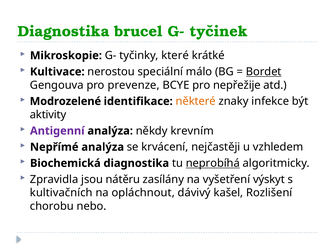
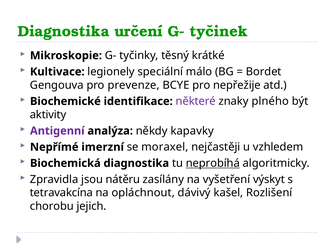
brucel: brucel -> určení
které: které -> těsný
nerostou: nerostou -> legionely
Bordet underline: present -> none
Modrozelené: Modrozelené -> Biochemické
některé colour: orange -> purple
infekce: infekce -> plného
krevním: krevním -> kapavky
Nepřímé analýza: analýza -> imerzní
krvácení: krvácení -> moraxel
kultivačních: kultivačních -> tetravakcína
nebo: nebo -> jejich
